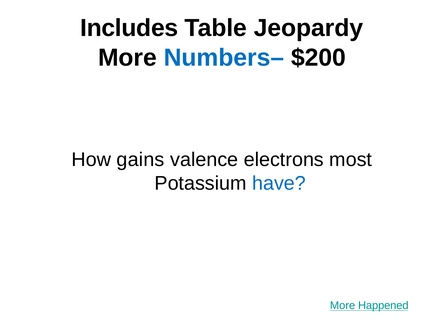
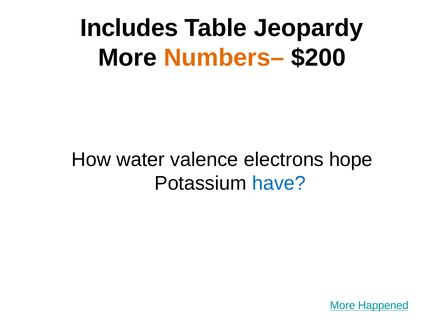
Numbers– colour: blue -> orange
gains: gains -> water
most: most -> hope
